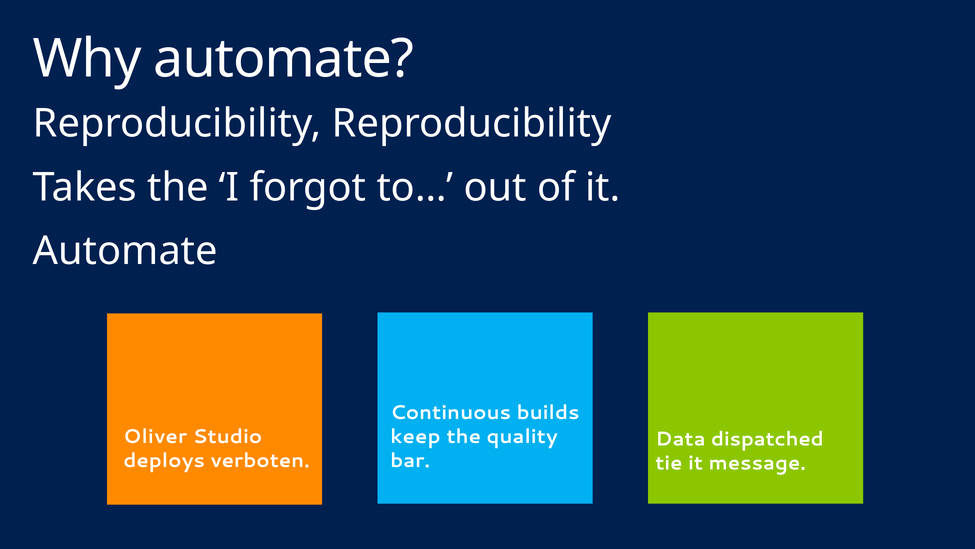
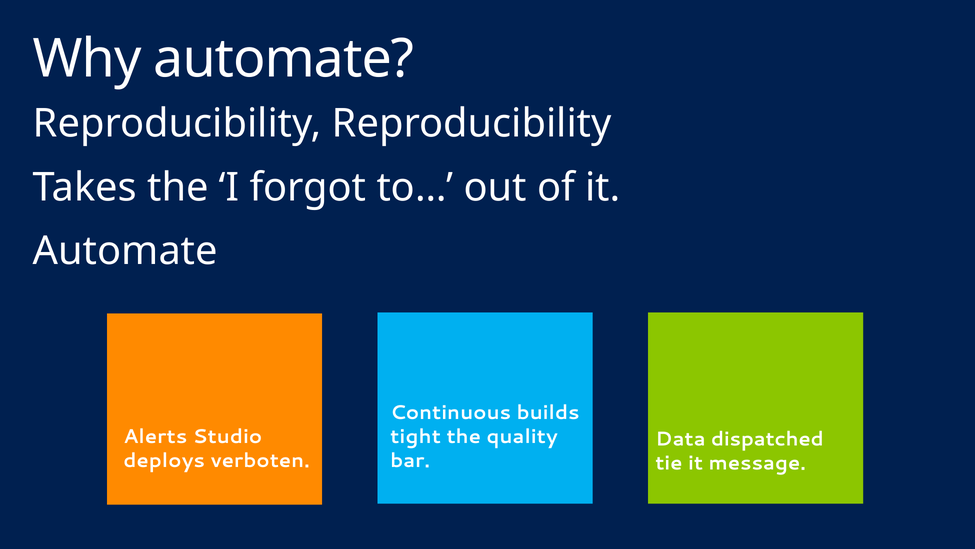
keep: keep -> tight
Oliver: Oliver -> Alerts
